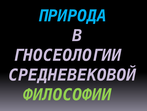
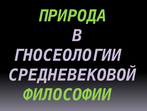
ПРИРОДА colour: light blue -> light green
